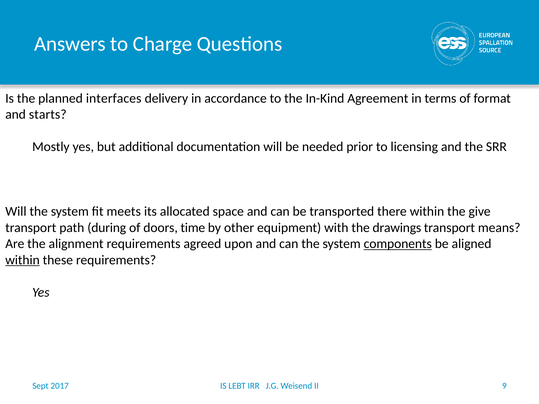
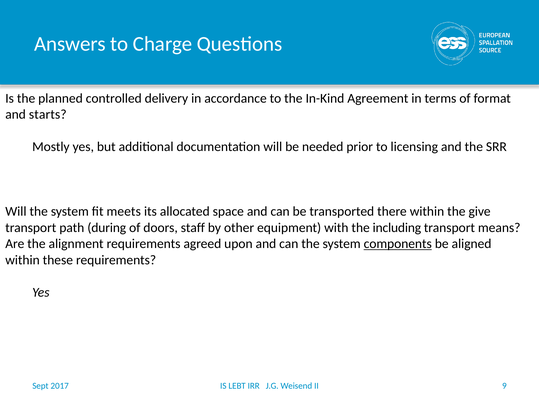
interfaces: interfaces -> controlled
time: time -> staff
drawings: drawings -> including
within at (23, 260) underline: present -> none
